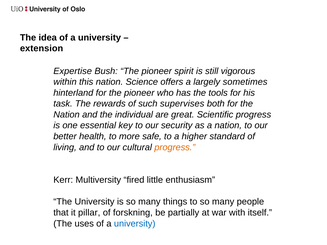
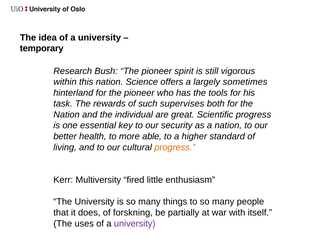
extension: extension -> temporary
Expertise: Expertise -> Research
safe: safe -> able
pillar: pillar -> does
university at (135, 224) colour: blue -> purple
